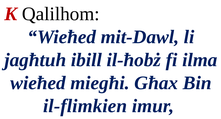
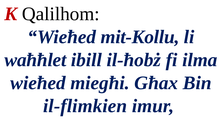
mit-Dawl: mit-Dawl -> mit-Kollu
jagħtuh: jagħtuh -> waħħlet
